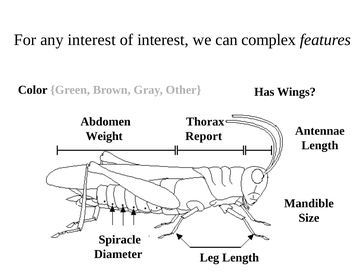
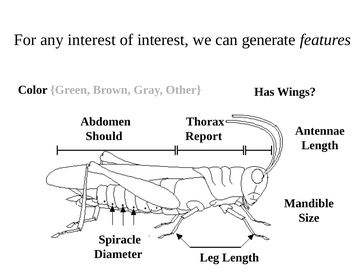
complex: complex -> generate
Weight: Weight -> Should
